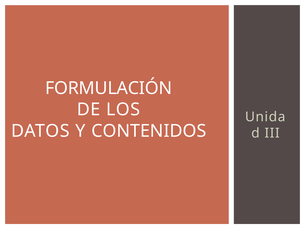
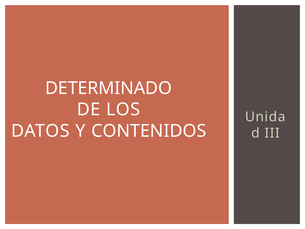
FORMULACIÓN: FORMULACIÓN -> DETERMINADO
